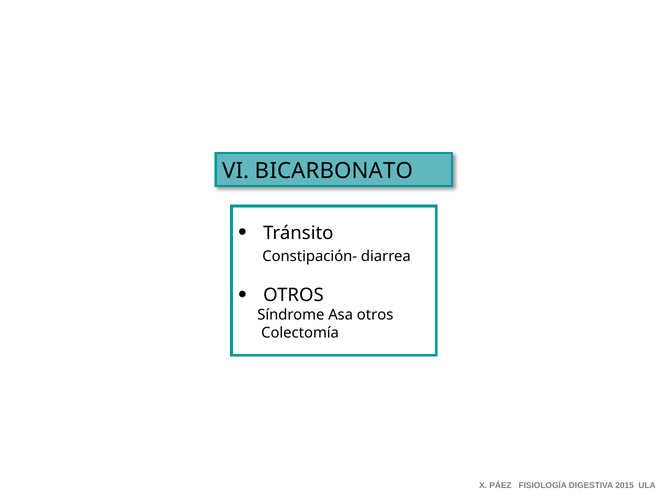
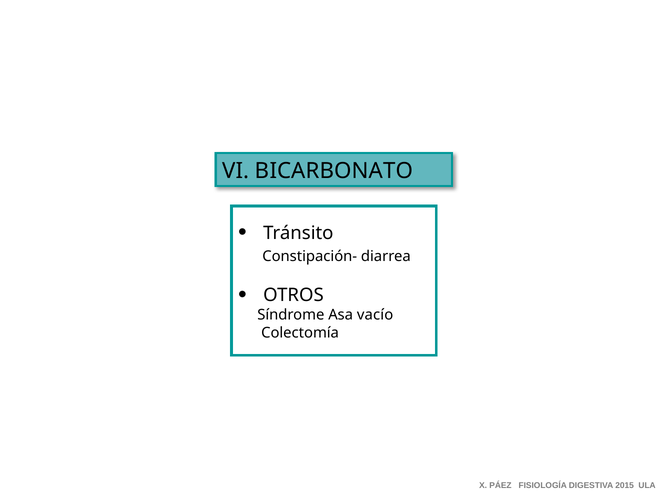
Asa otros: otros -> vacío
